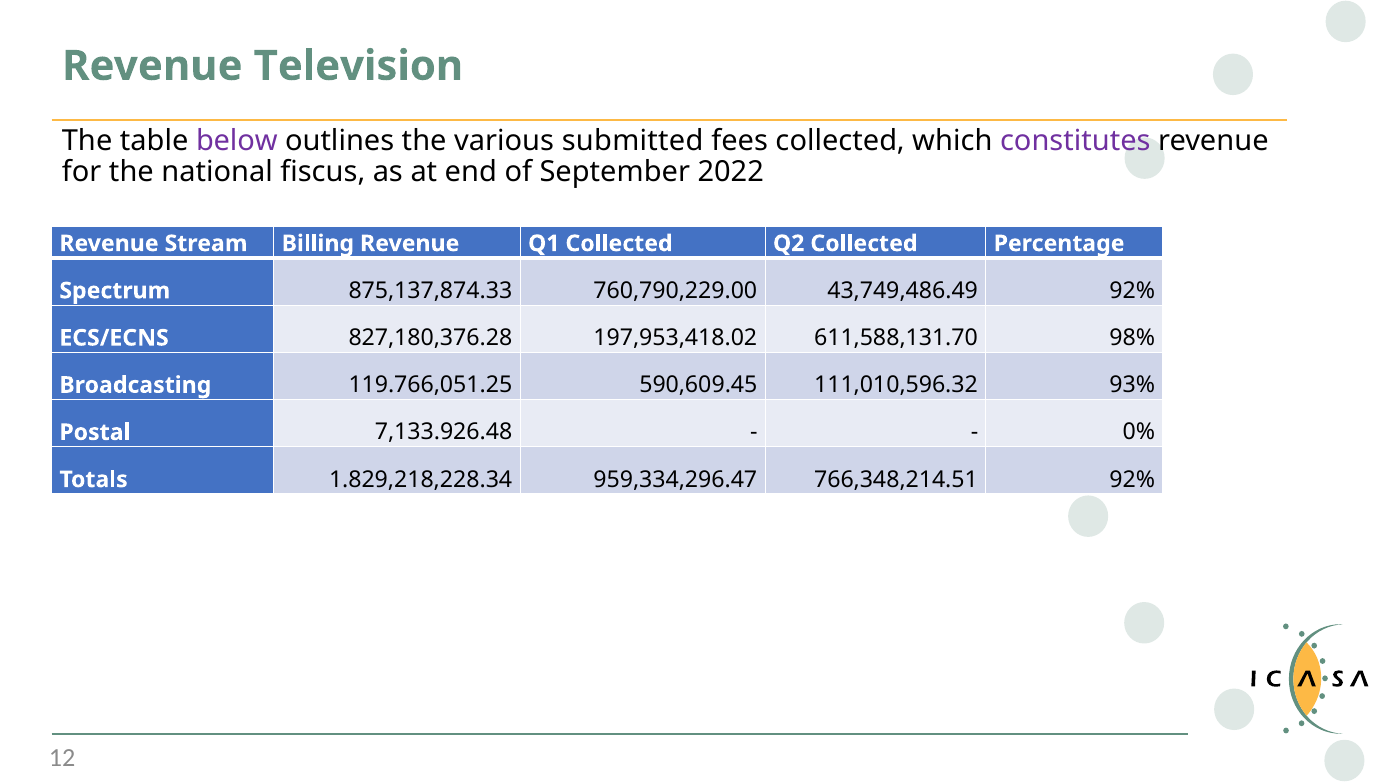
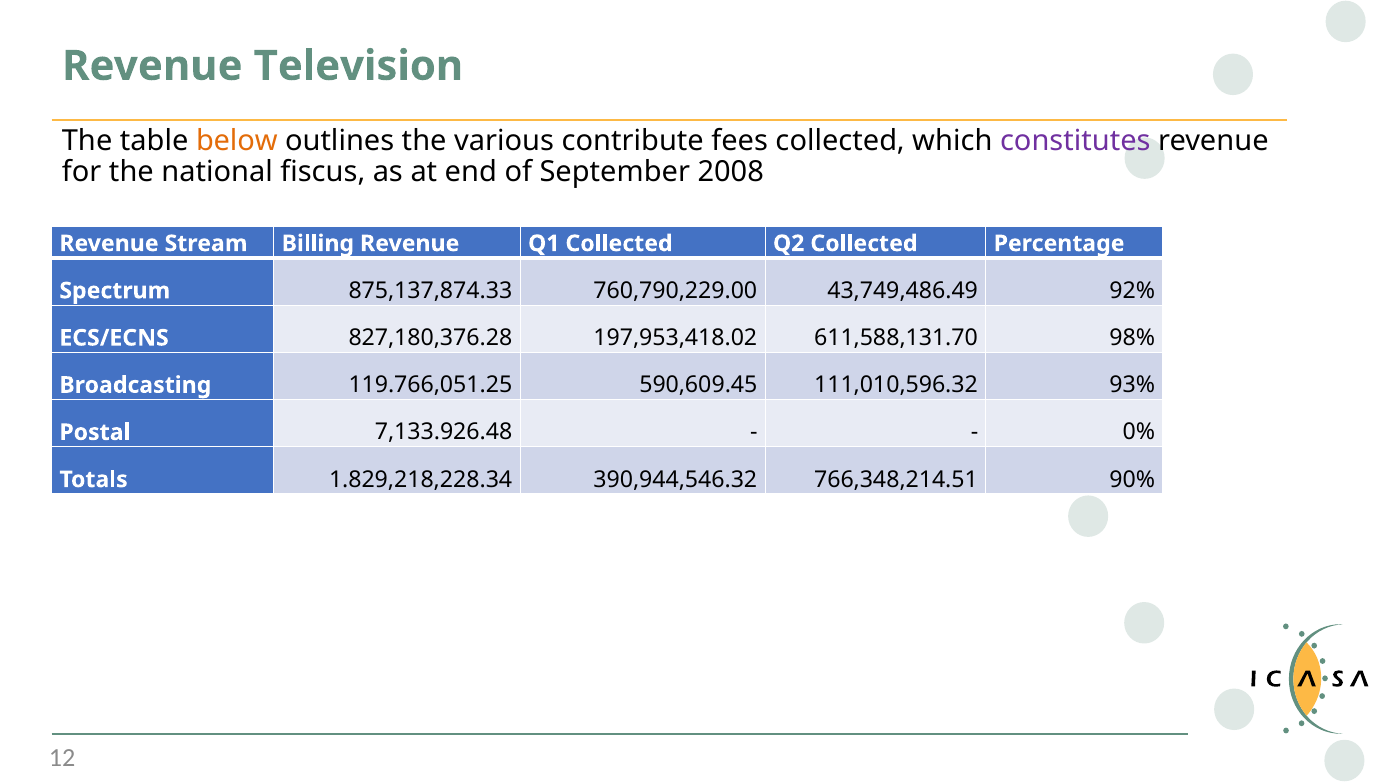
below colour: purple -> orange
submitted: submitted -> contribute
2022: 2022 -> 2008
959,334,296.47: 959,334,296.47 -> 390,944,546.32
766,348,214.51 92%: 92% -> 90%
